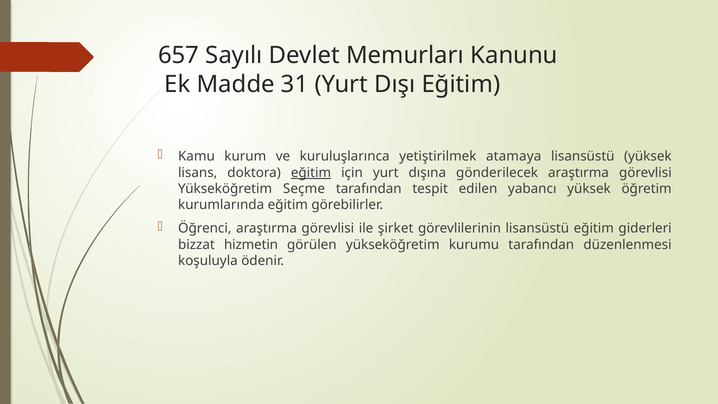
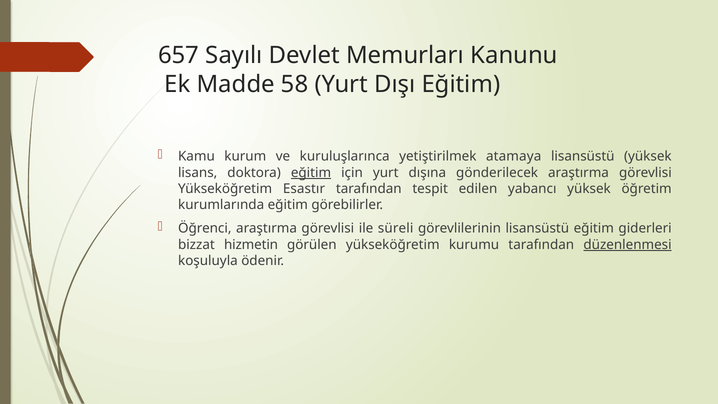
31: 31 -> 58
Seçme: Seçme -> Esastır
şirket: şirket -> süreli
düzenlenmesi underline: none -> present
